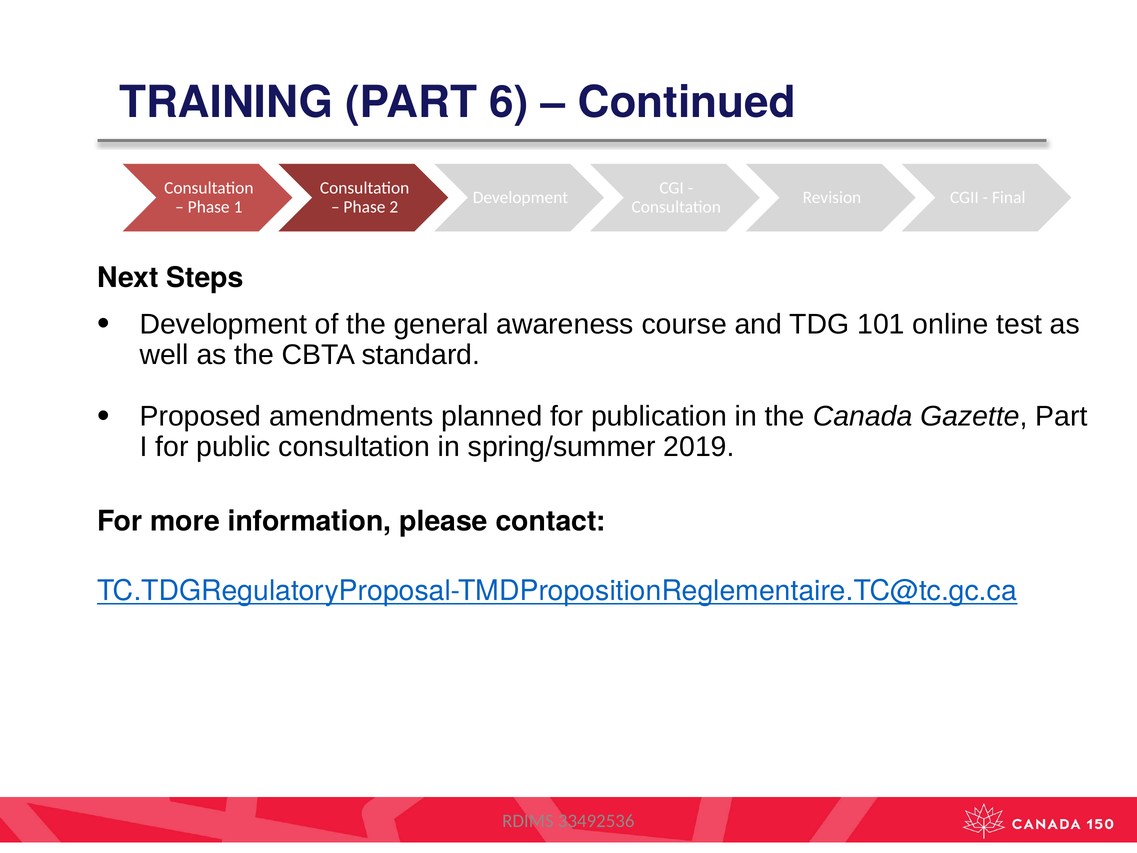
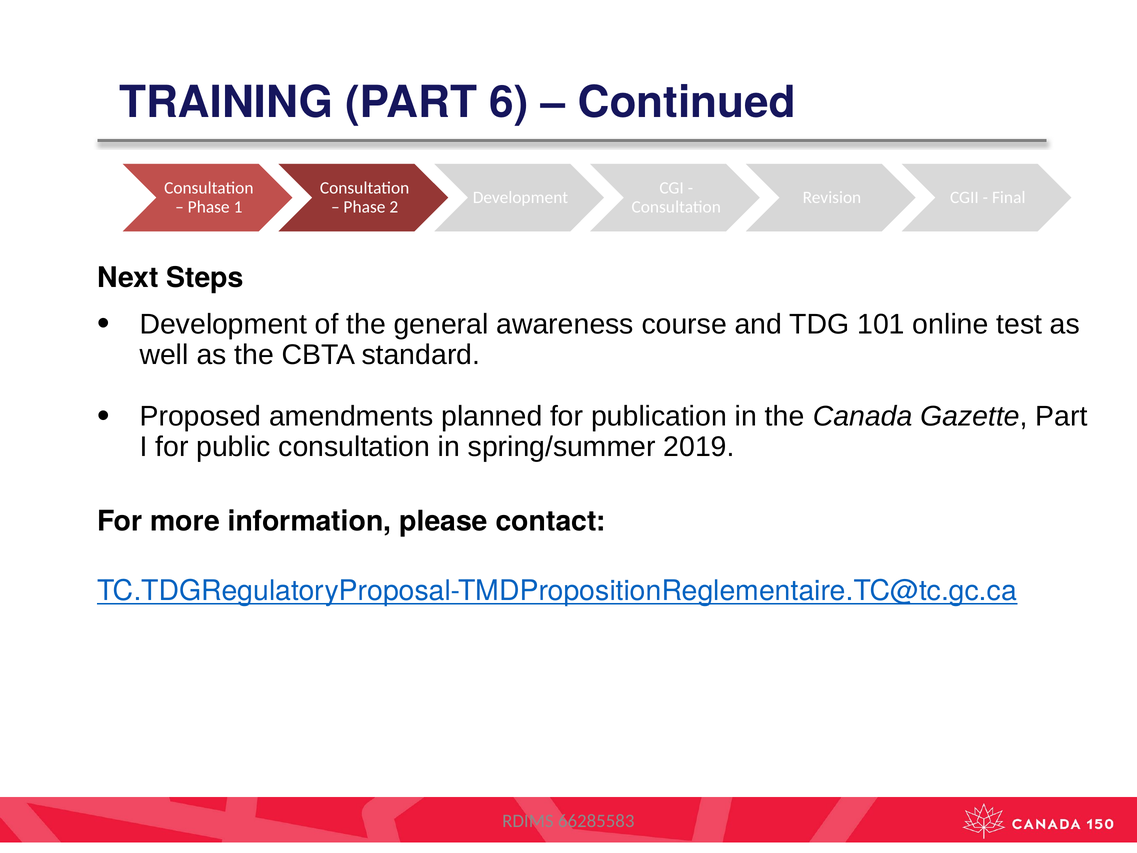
33492536: 33492536 -> 66285583
